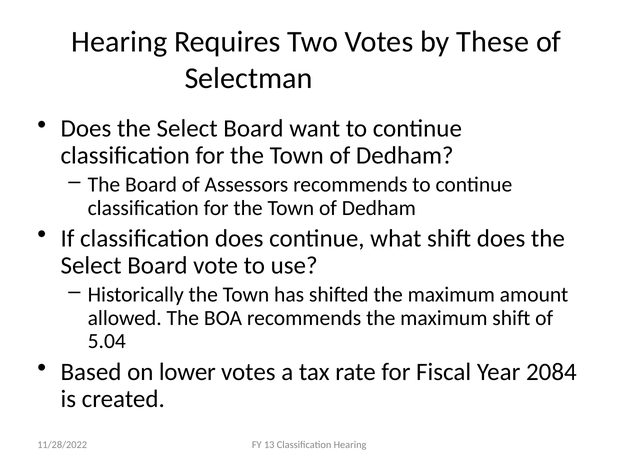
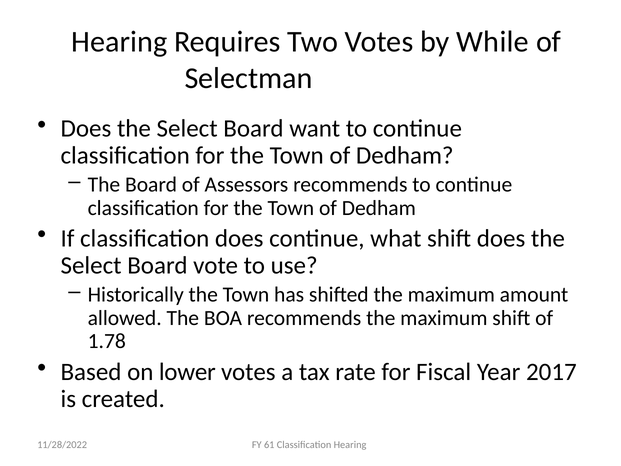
These: These -> While
5.04: 5.04 -> 1.78
2084: 2084 -> 2017
13: 13 -> 61
